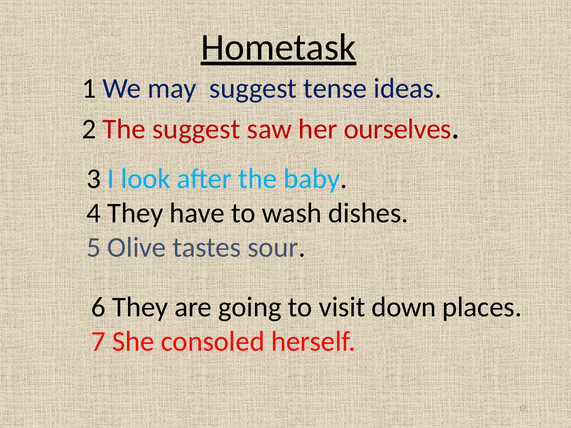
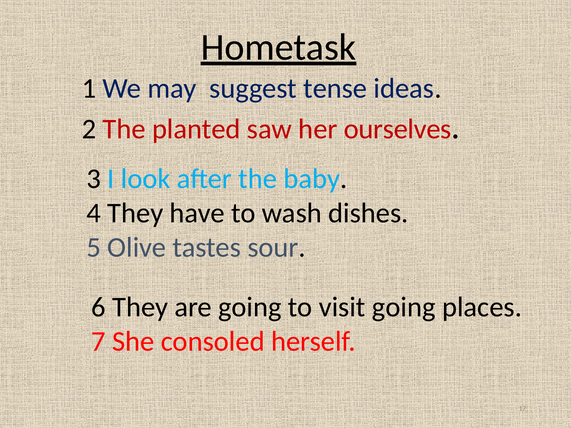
The suggest: suggest -> planted
visit down: down -> going
